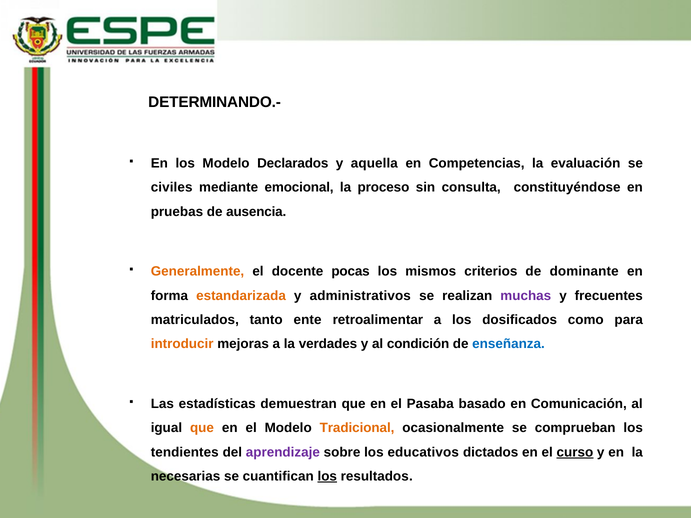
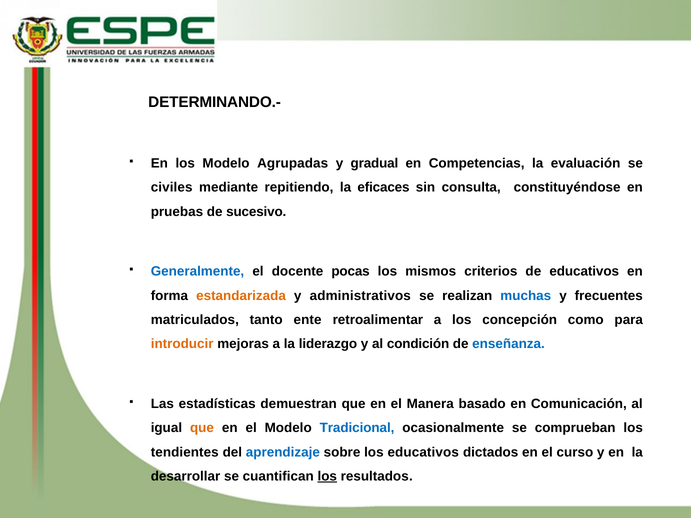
Declarados: Declarados -> Agrupadas
aquella: aquella -> gradual
emocional: emocional -> repitiendo
proceso: proceso -> eficaces
ausencia: ausencia -> sucesivo
Generalmente colour: orange -> blue
de dominante: dominante -> educativos
muchas colour: purple -> blue
dosificados: dosificados -> concepción
verdades: verdades -> liderazgo
Pasaba: Pasaba -> Manera
Tradicional colour: orange -> blue
aprendizaje colour: purple -> blue
curso underline: present -> none
necesarias: necesarias -> desarrollar
